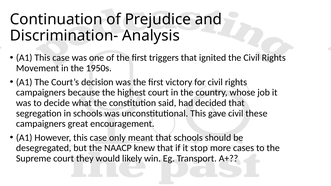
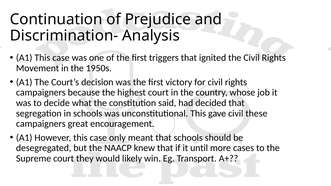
stop: stop -> until
